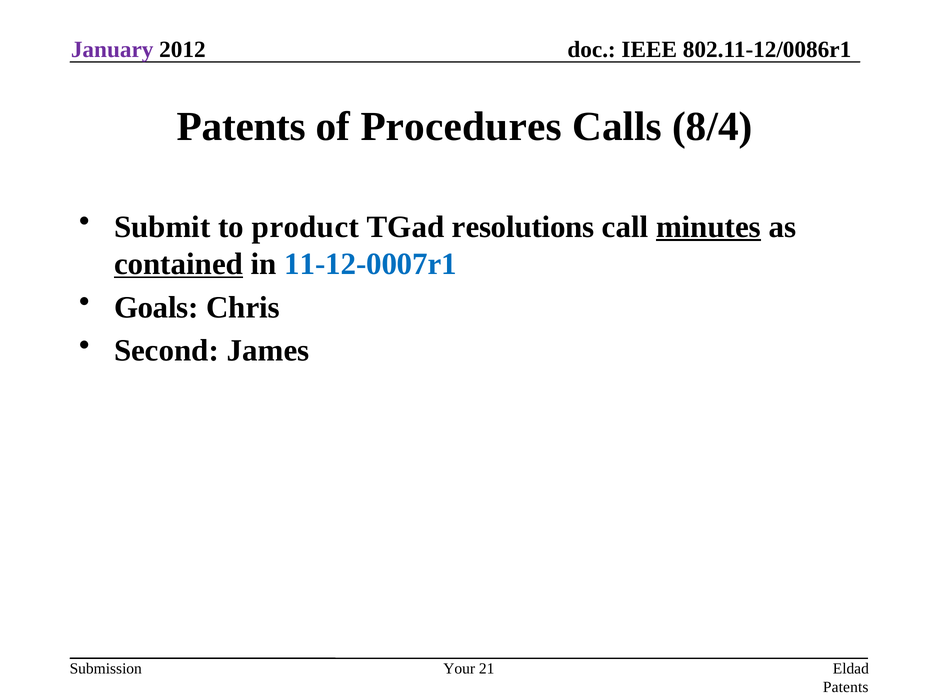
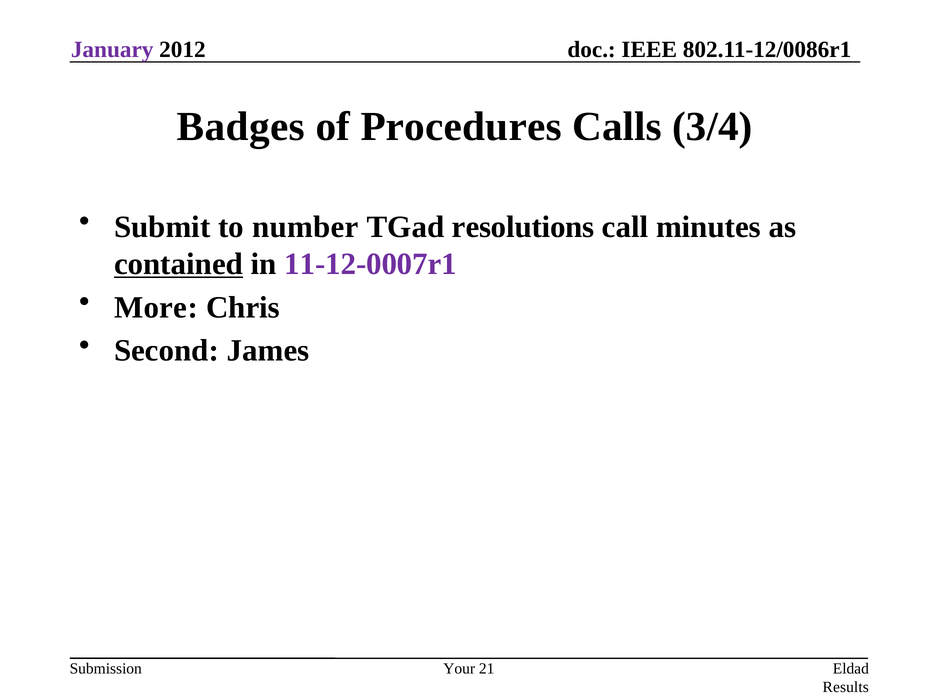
Patents at (241, 127): Patents -> Badges
8/4: 8/4 -> 3/4
product: product -> number
minutes underline: present -> none
11-12-0007r1 colour: blue -> purple
Goals: Goals -> More
Patents at (846, 688): Patents -> Results
